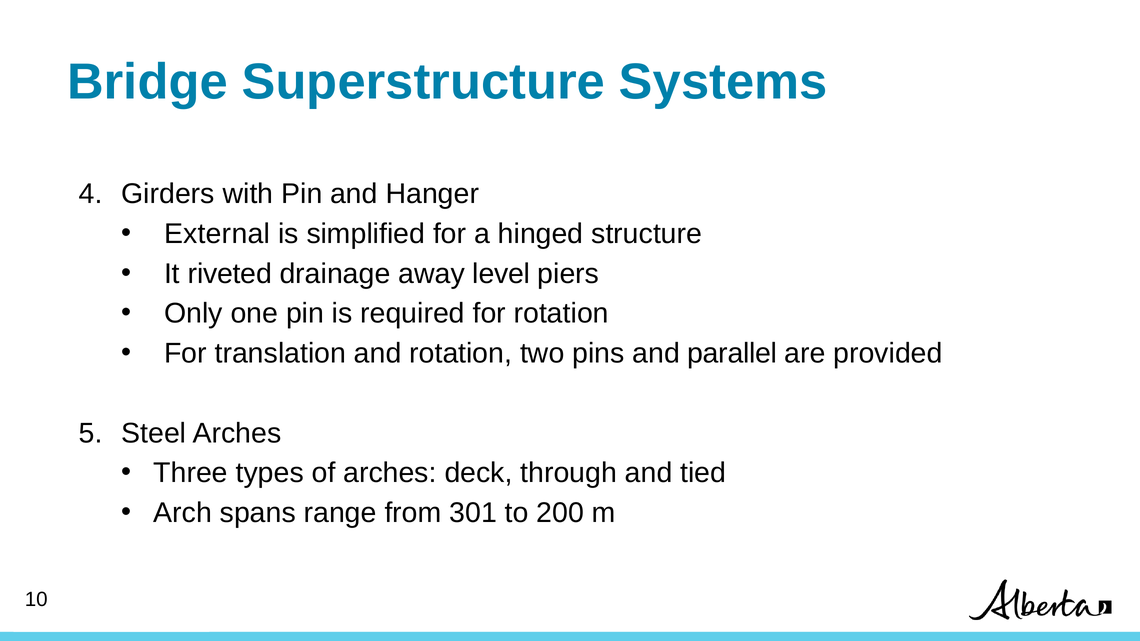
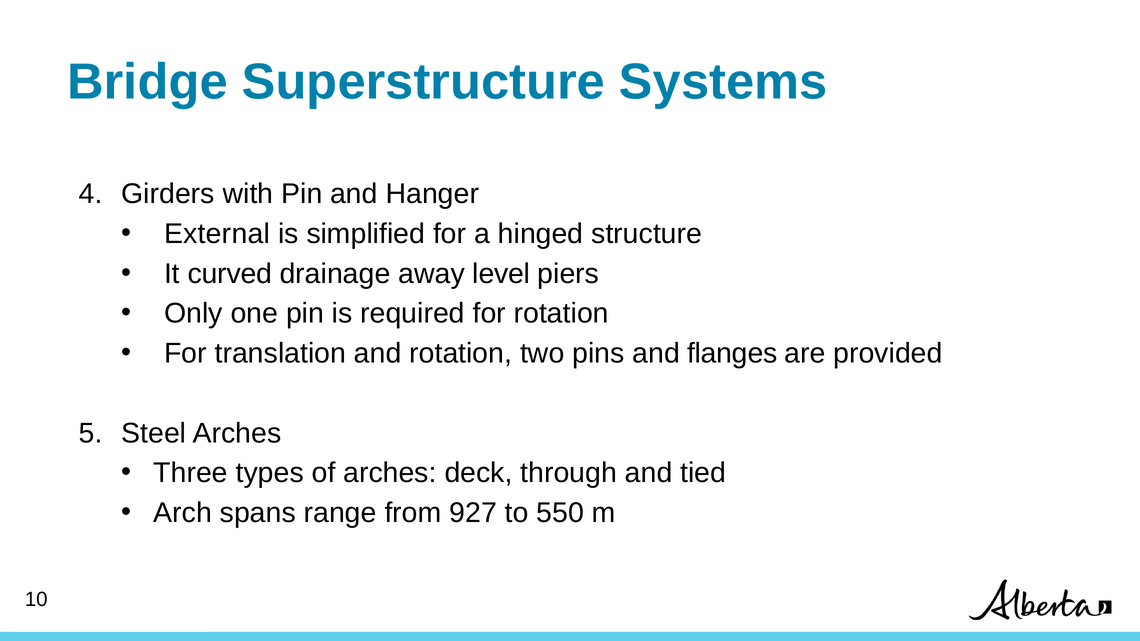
riveted: riveted -> curved
parallel: parallel -> flanges
301: 301 -> 927
200: 200 -> 550
